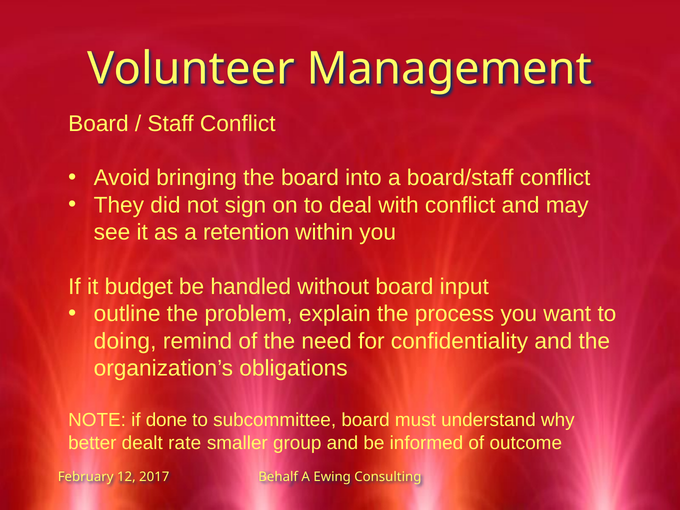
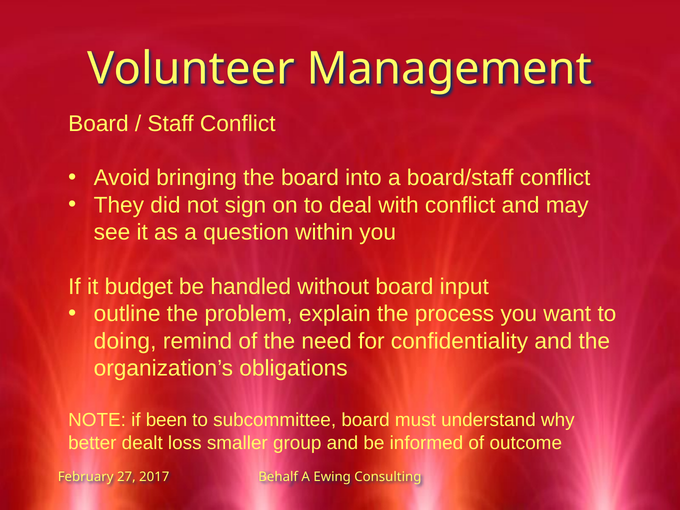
retention: retention -> question
done: done -> been
rate: rate -> loss
12: 12 -> 27
